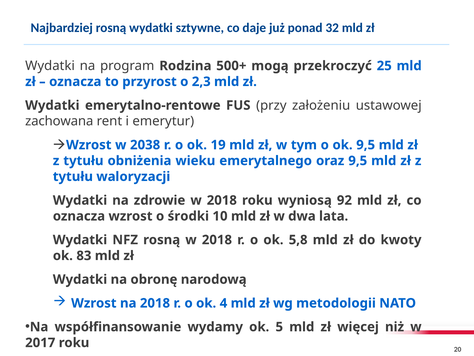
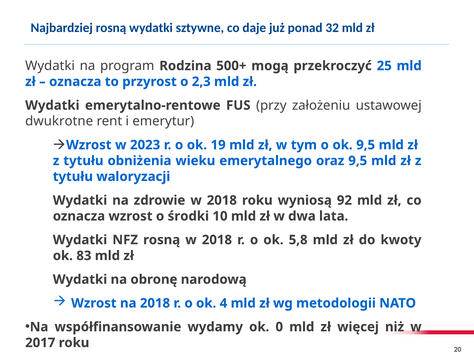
zachowana: zachowana -> dwukrotne
2038: 2038 -> 2023
5: 5 -> 0
